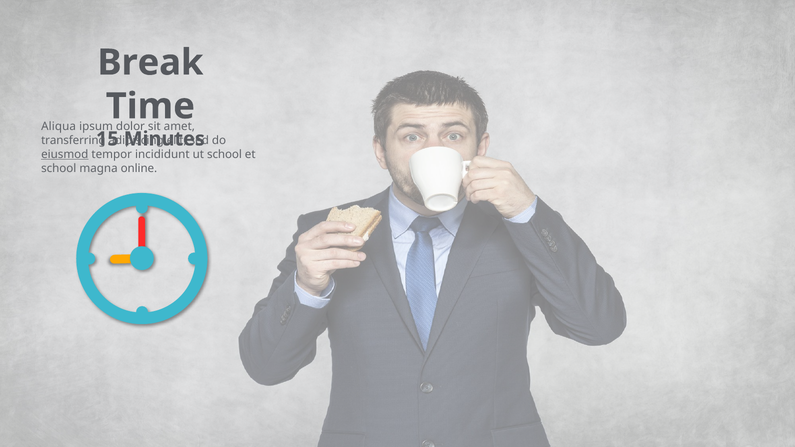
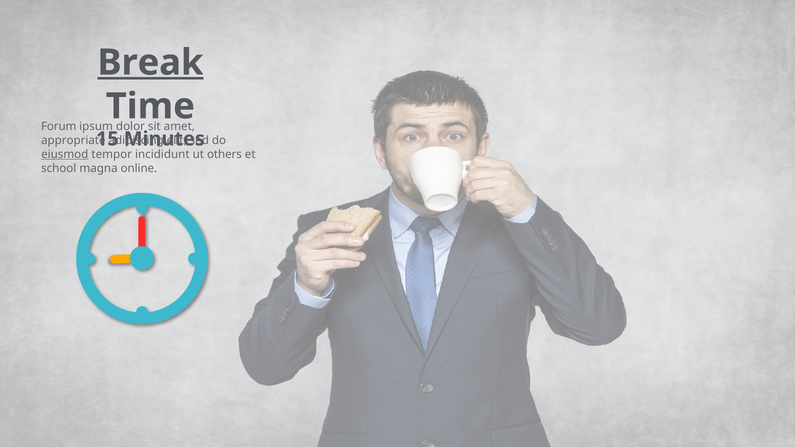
Break underline: none -> present
Aliqua: Aliqua -> Forum
transferring: transferring -> appropriate
school at (224, 154): school -> others
